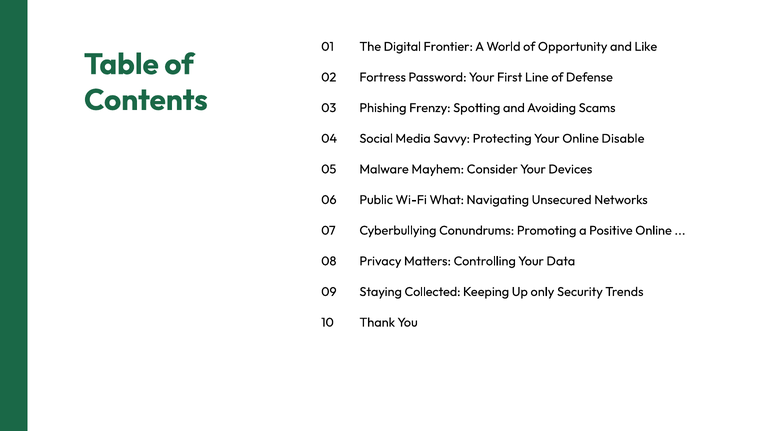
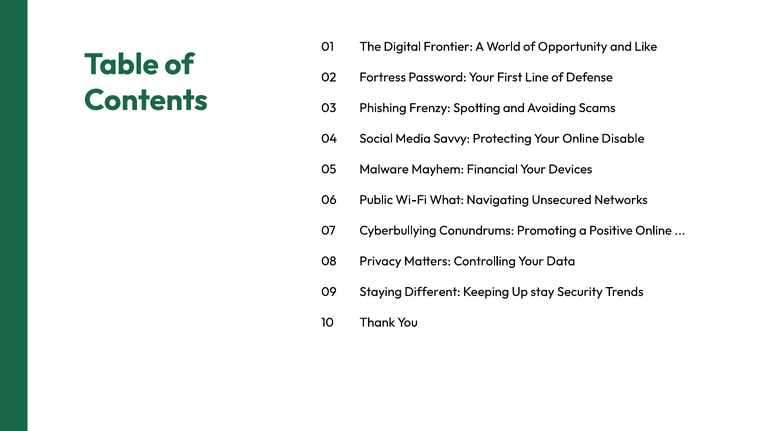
Consider: Consider -> Financial
Collected: Collected -> Different
only: only -> stay
